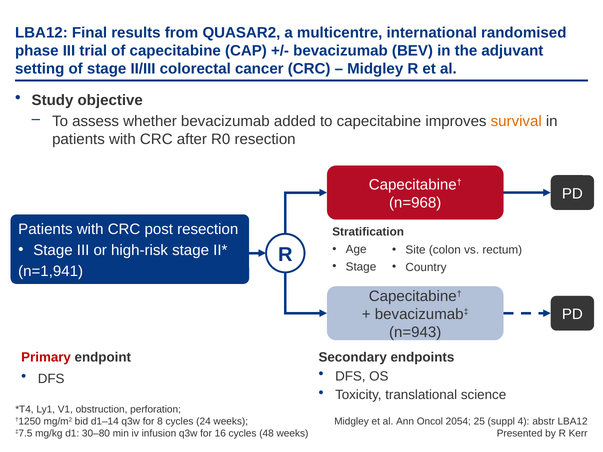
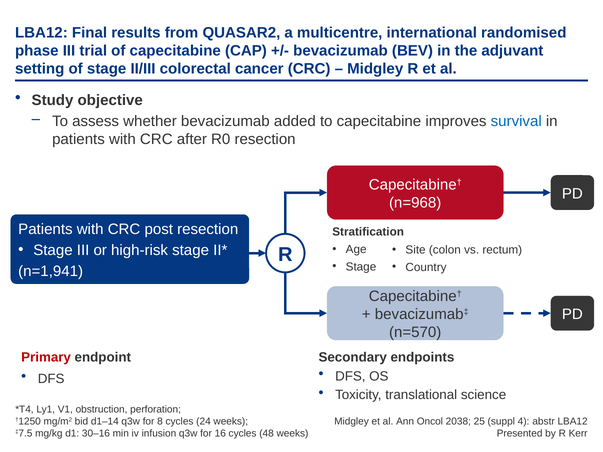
survival colour: orange -> blue
n=943: n=943 -> n=570
2054: 2054 -> 2038
30–80: 30–80 -> 30–16
